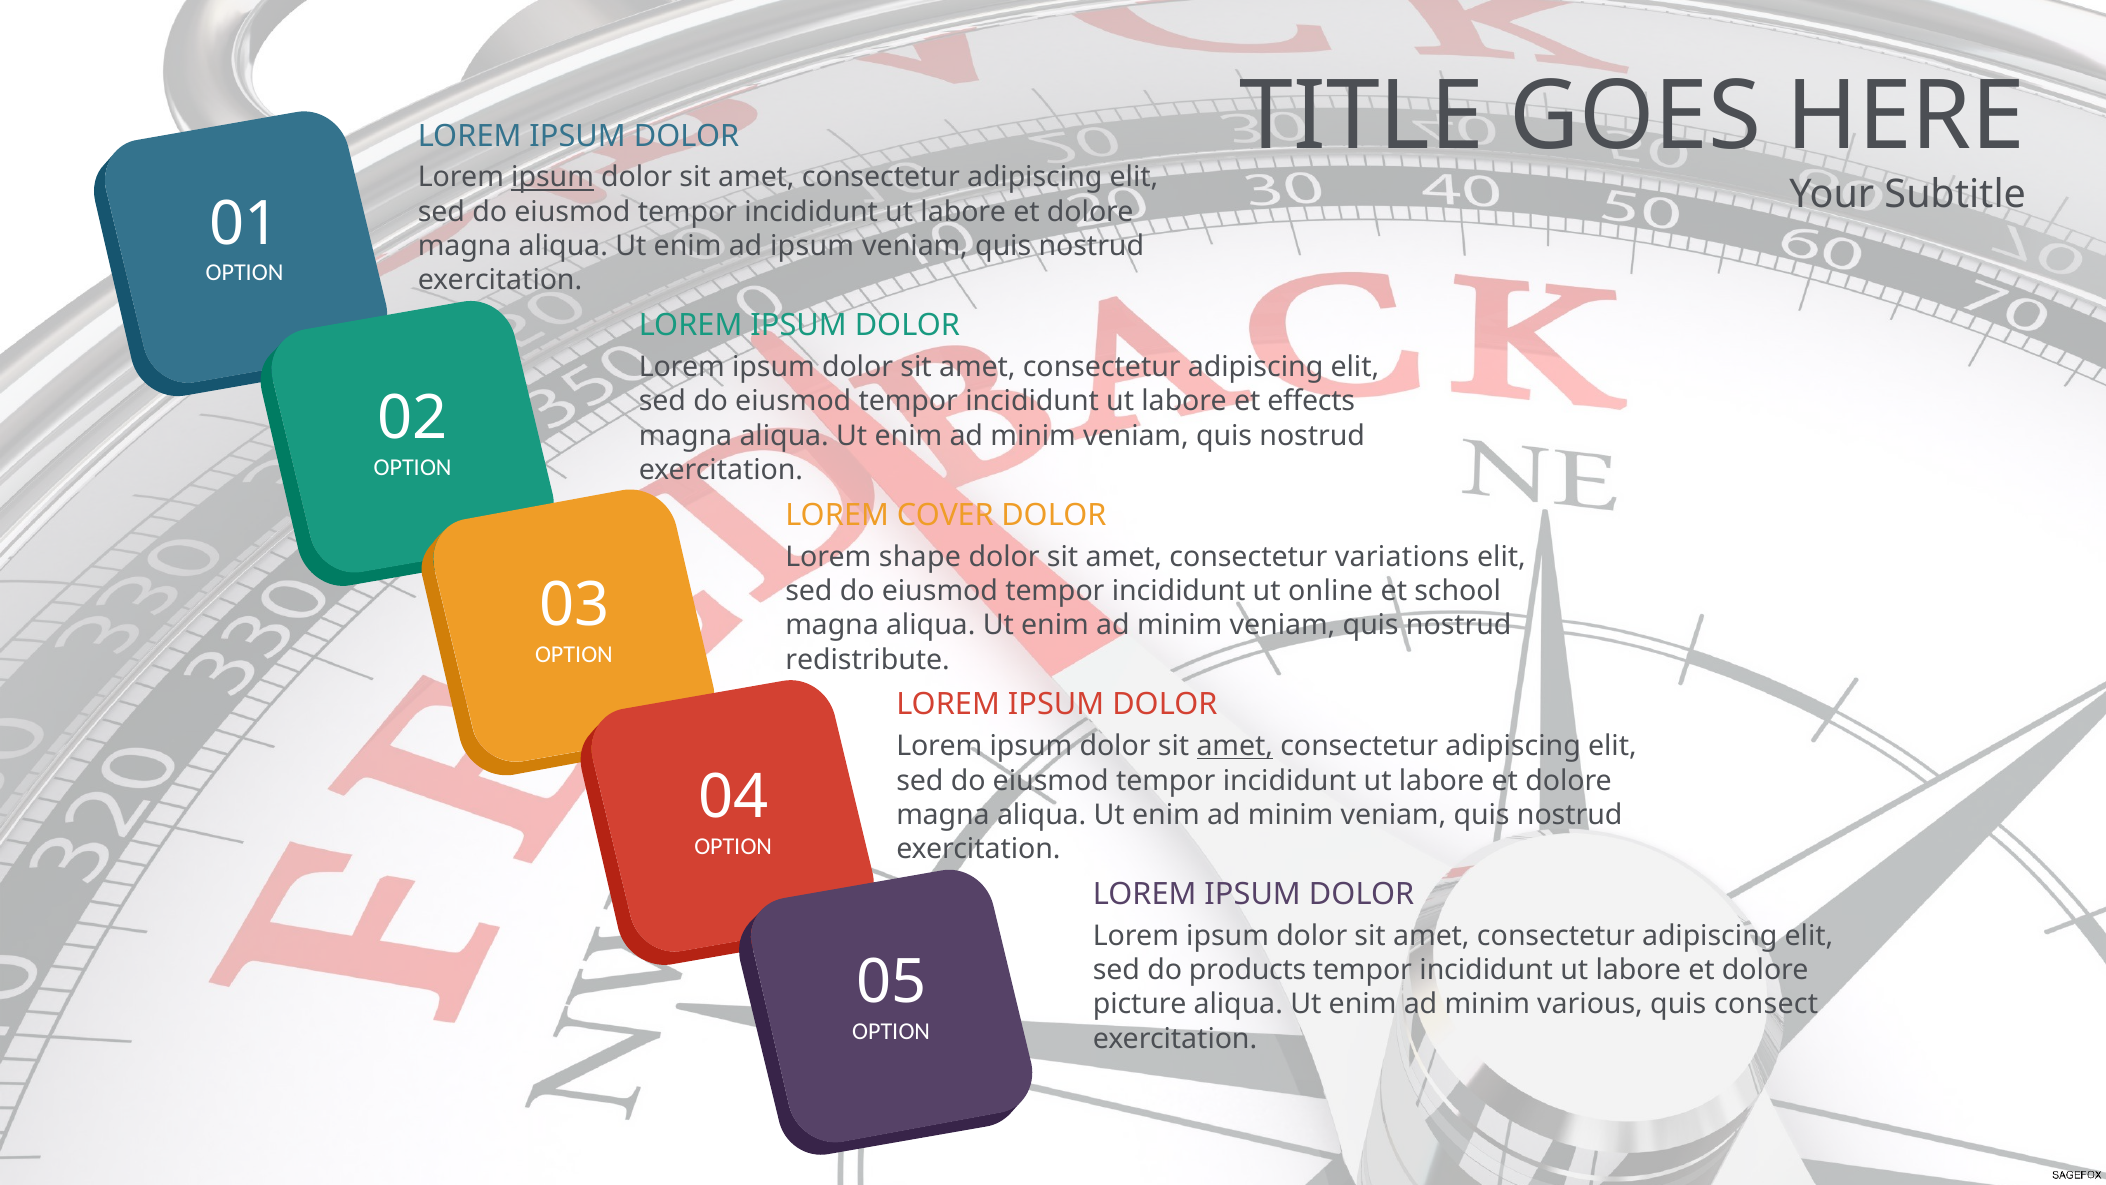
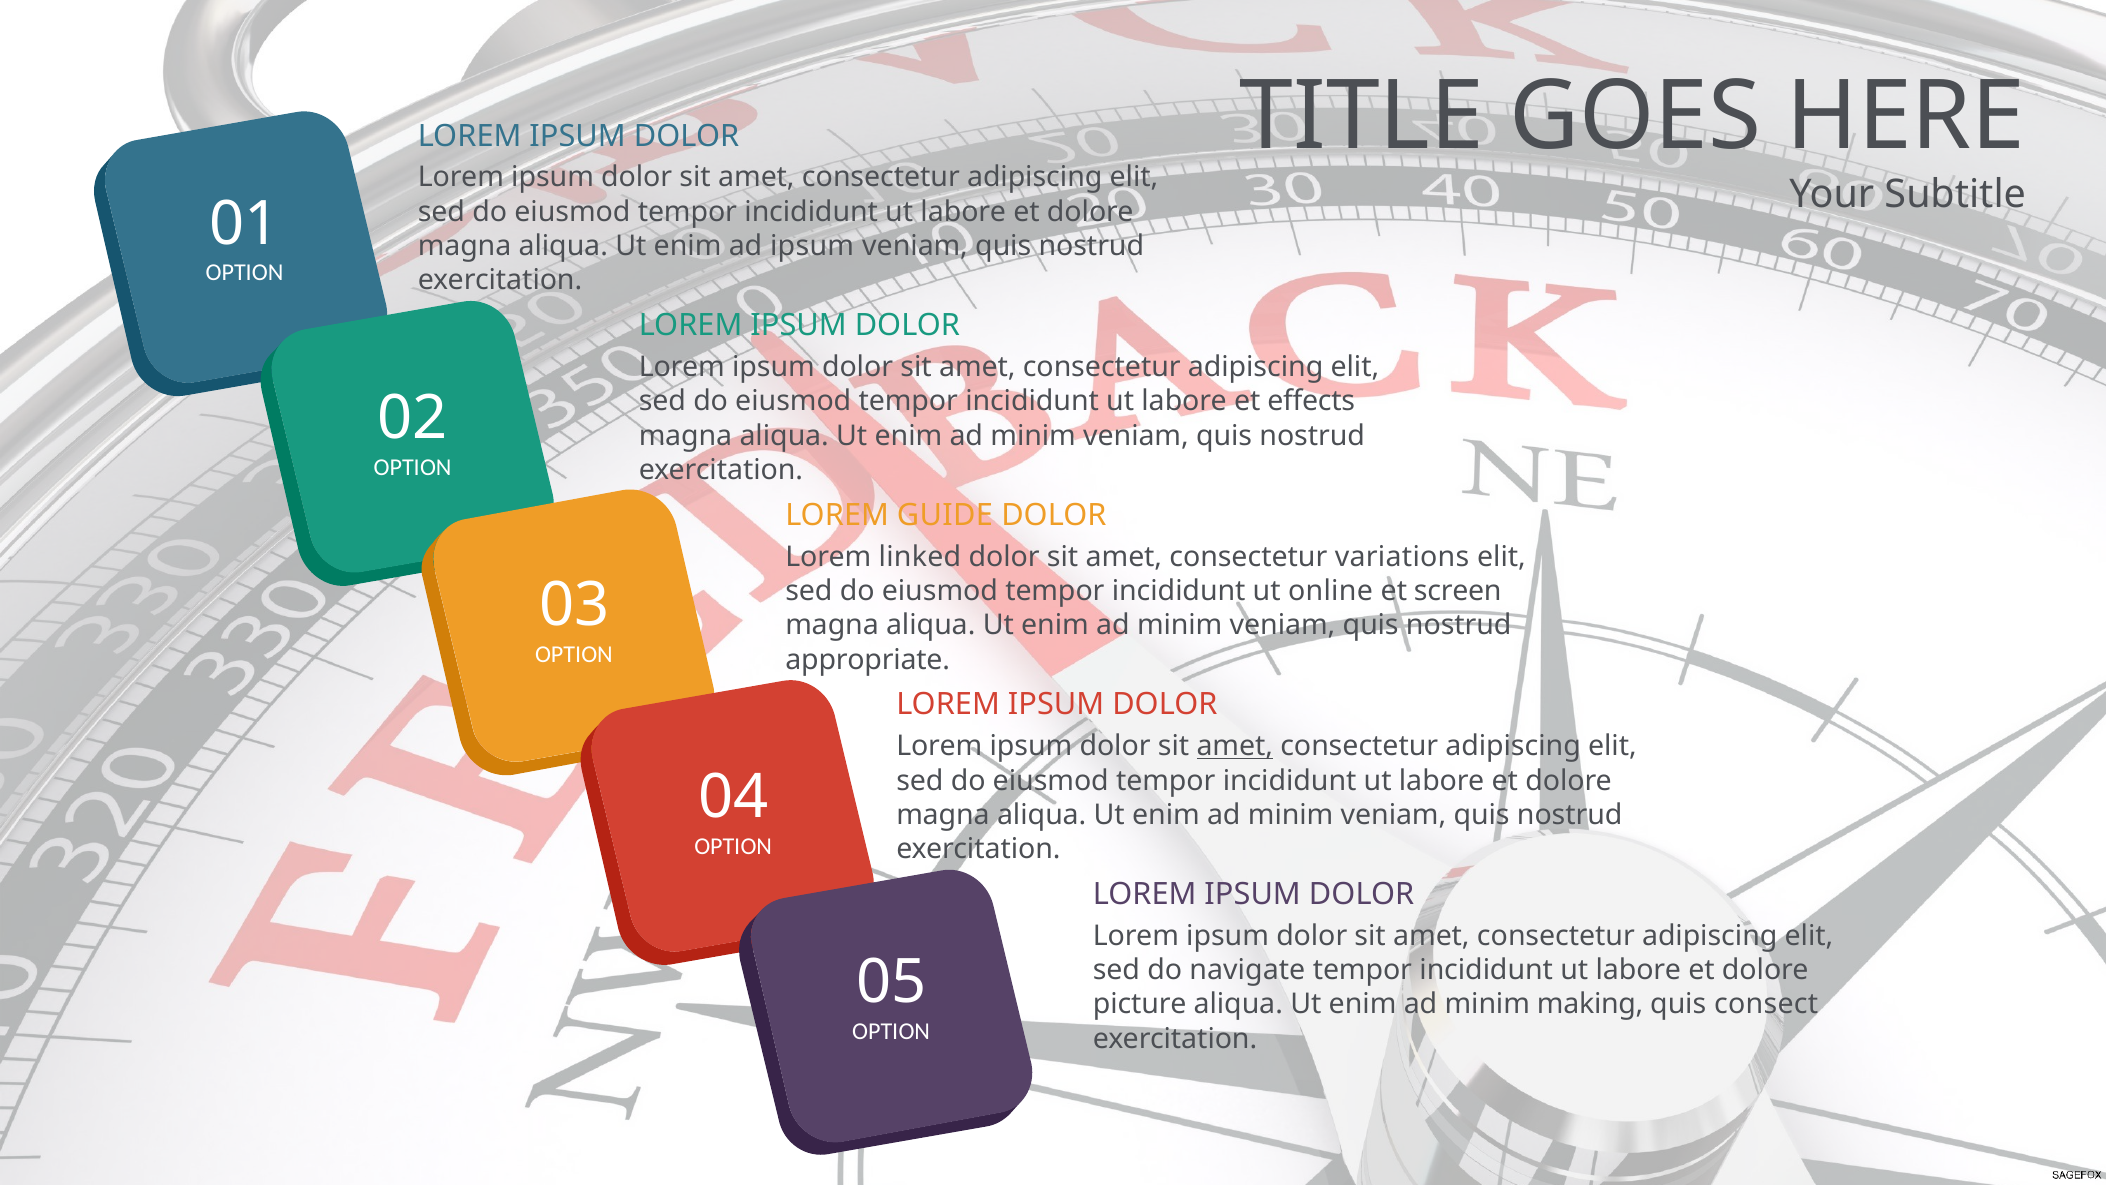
ipsum at (553, 178) underline: present -> none
COVER: COVER -> GUIDE
shape: shape -> linked
school: school -> screen
redistribute: redistribute -> appropriate
products: products -> navigate
various: various -> making
